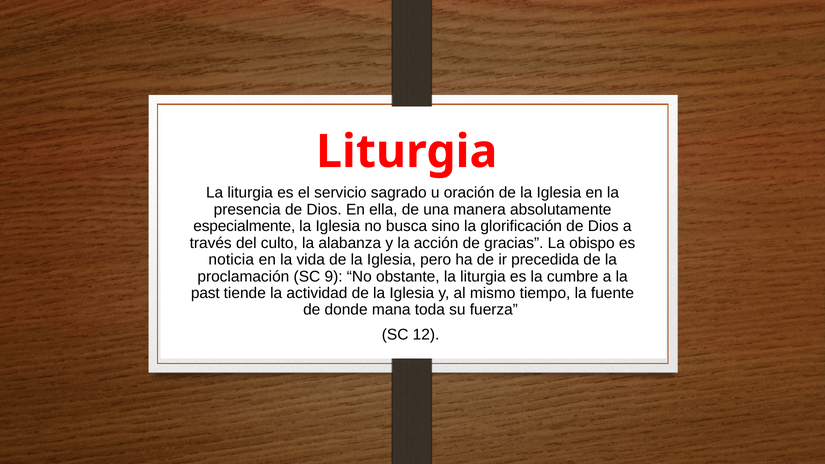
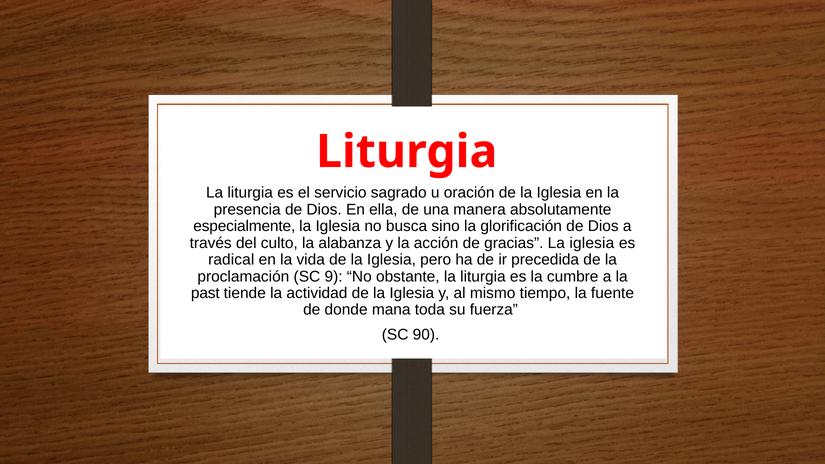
gracias La obispo: obispo -> iglesia
noticia: noticia -> radical
12: 12 -> 90
